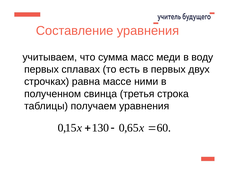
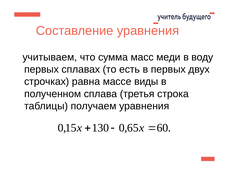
ними: ними -> виды
свинца: свинца -> сплава
